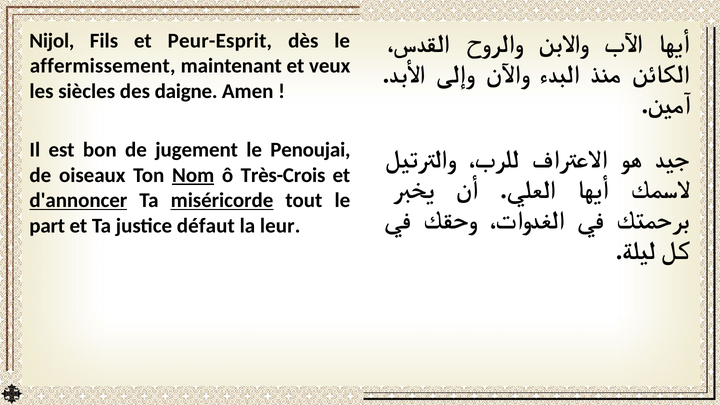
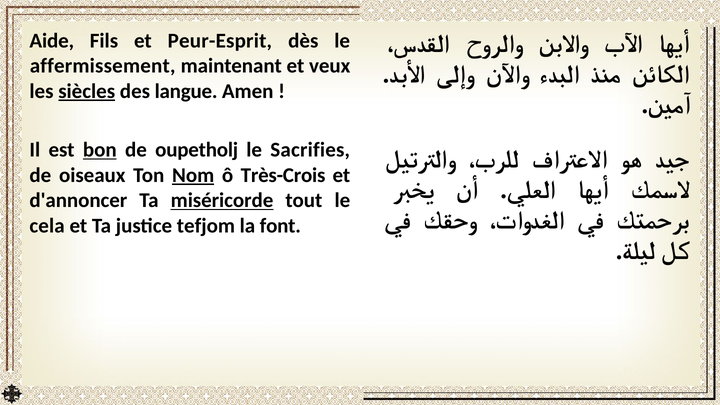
Nijol: Nijol -> Aide
siècles underline: none -> present
daigne: daigne -> langue
bon underline: none -> present
jugement: jugement -> oupetholj
Penoujai: Penoujai -> Sacrifies
d'annoncer underline: present -> none
part: part -> cela
défaut: défaut -> tefjom
leur: leur -> font
